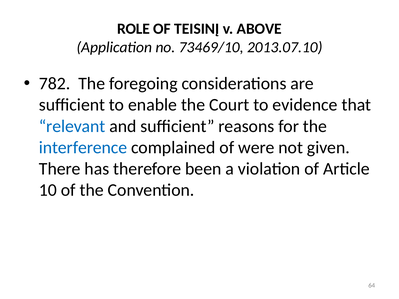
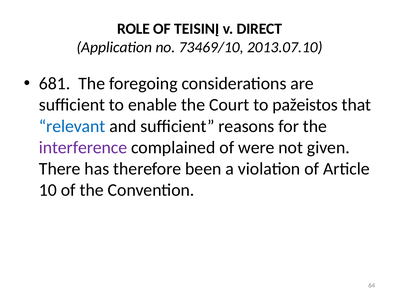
ABOVE: ABOVE -> DIRECT
782: 782 -> 681
evidence: evidence -> pažeistos
interference colour: blue -> purple
